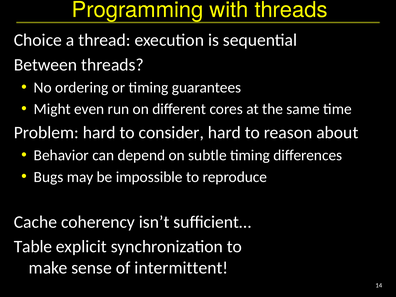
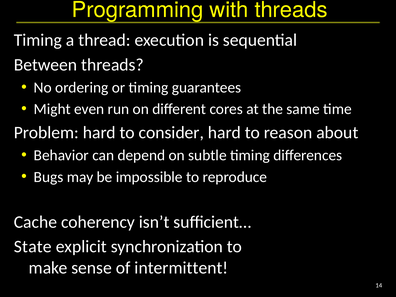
Choice at (38, 40): Choice -> Timing
Table: Table -> State
